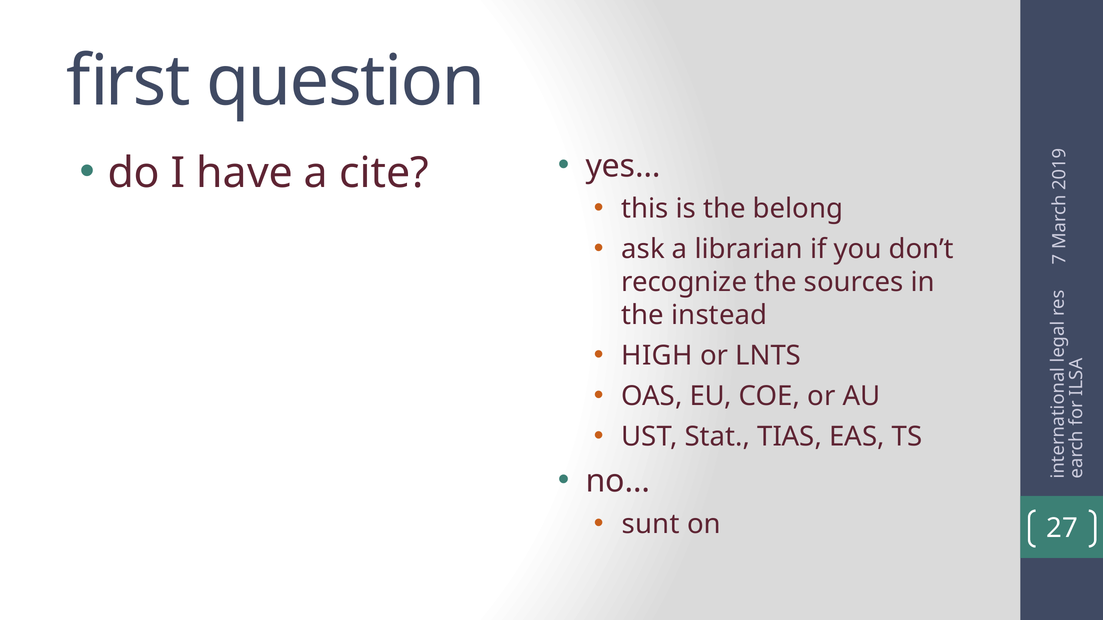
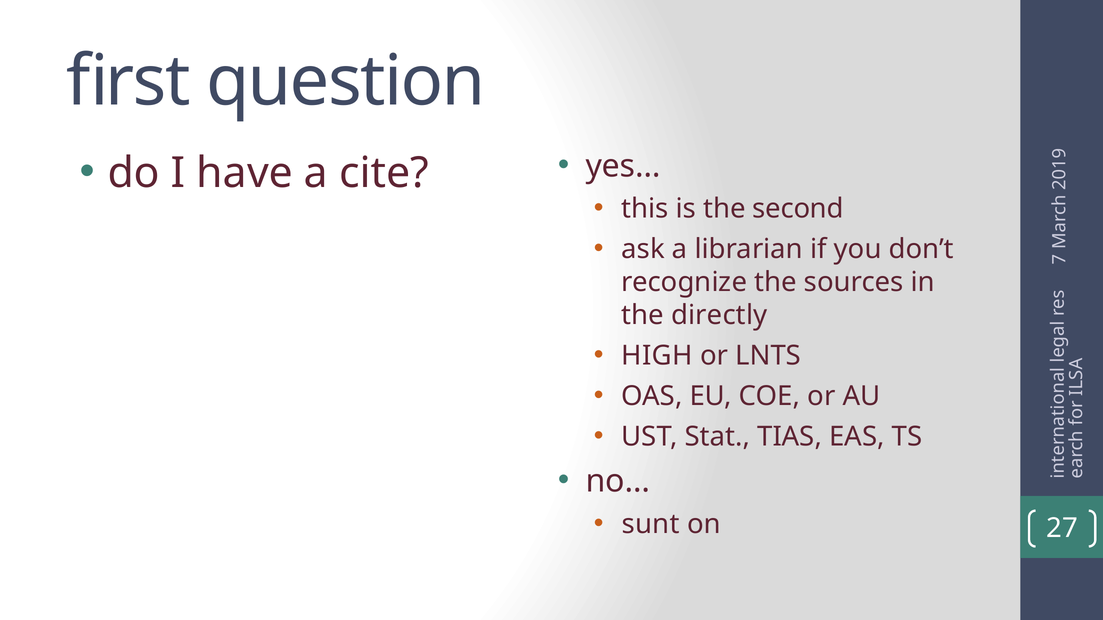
belong: belong -> second
instead: instead -> directly
